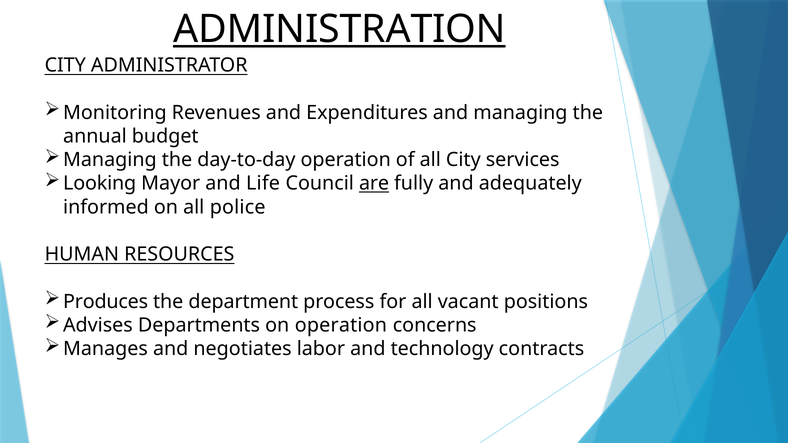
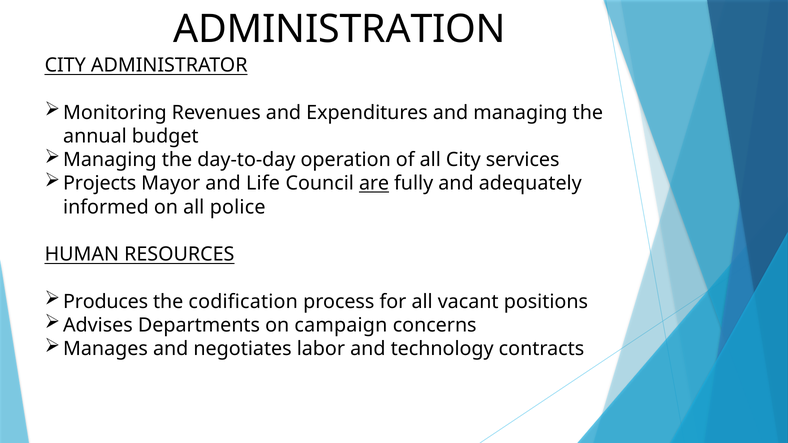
ADMINISTRATION underline: present -> none
Looking: Looking -> Projects
department: department -> codification
on operation: operation -> campaign
